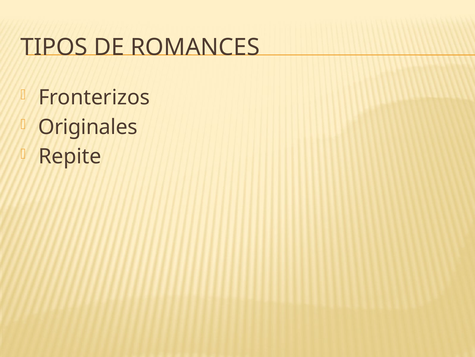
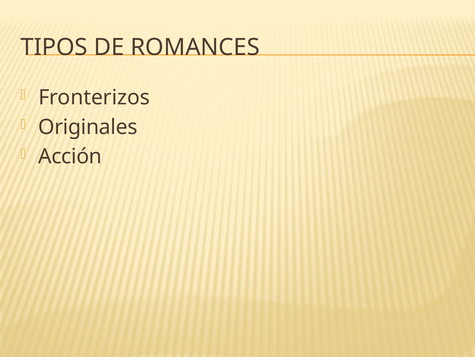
Repite: Repite -> Acción
